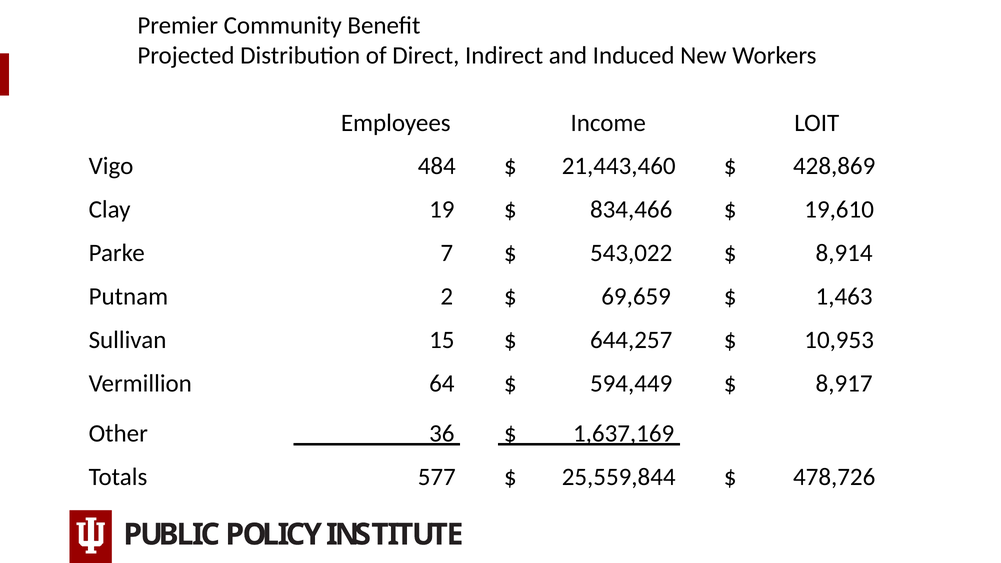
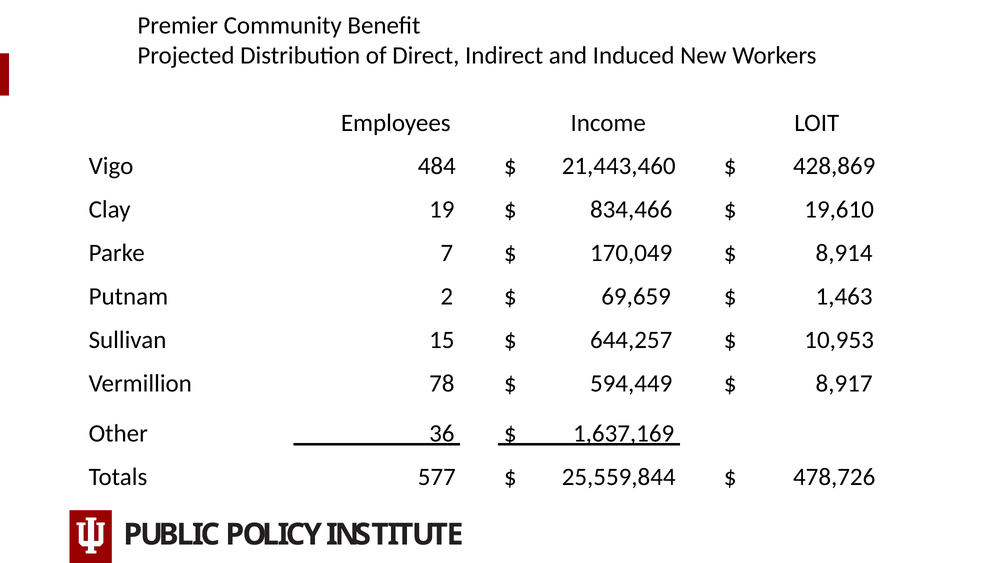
543,022: 543,022 -> 170,049
64: 64 -> 78
